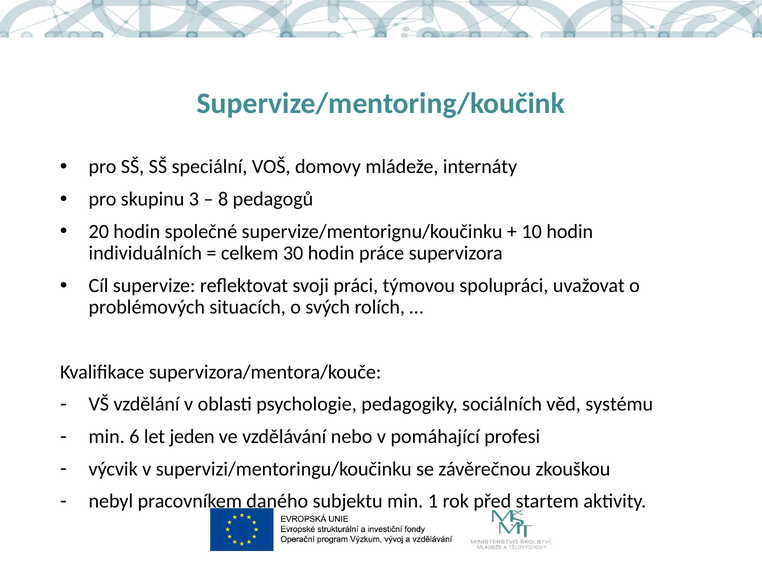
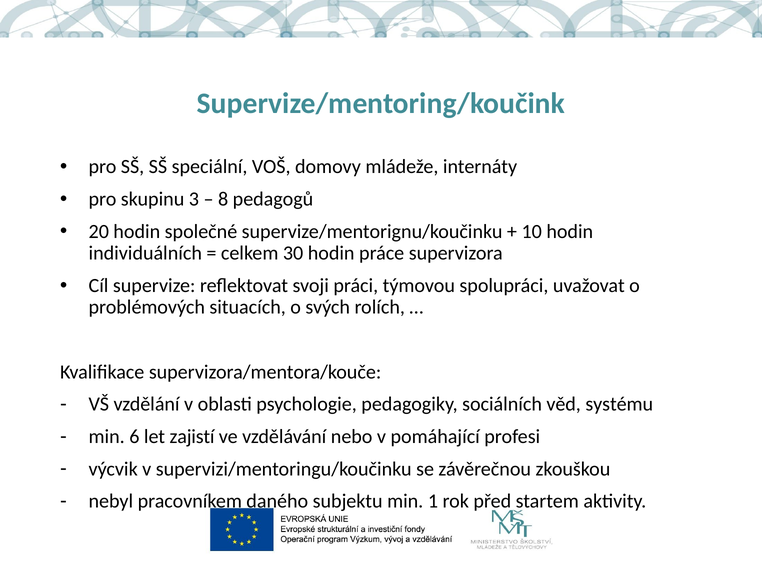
jeden: jeden -> zajistí
